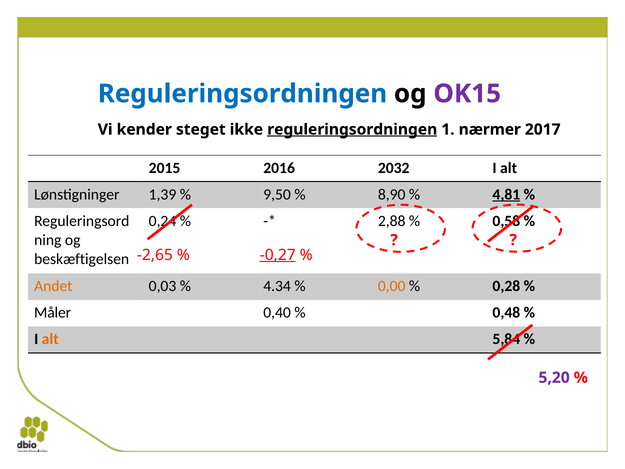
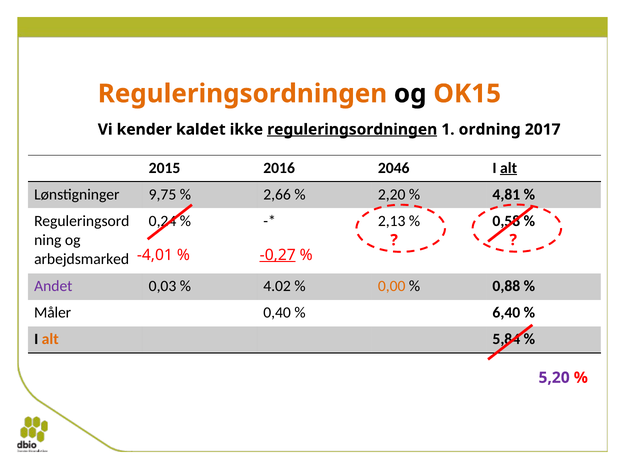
Reguleringsordningen at (242, 94) colour: blue -> orange
OK15 colour: purple -> orange
steget: steget -> kaldet
nærmer: nærmer -> ordning
2032: 2032 -> 2046
alt at (509, 168) underline: none -> present
1,39: 1,39 -> 9,75
9,50: 9,50 -> 2,66
8,90: 8,90 -> 2,20
4,81 underline: present -> none
2,88: 2,88 -> 2,13
-2,65: -2,65 -> -4,01
beskæftigelsen: beskæftigelsen -> arbejdsmarked
Andet colour: orange -> purple
4.34: 4.34 -> 4.02
0,28: 0,28 -> 0,88
0,48: 0,48 -> 6,40
